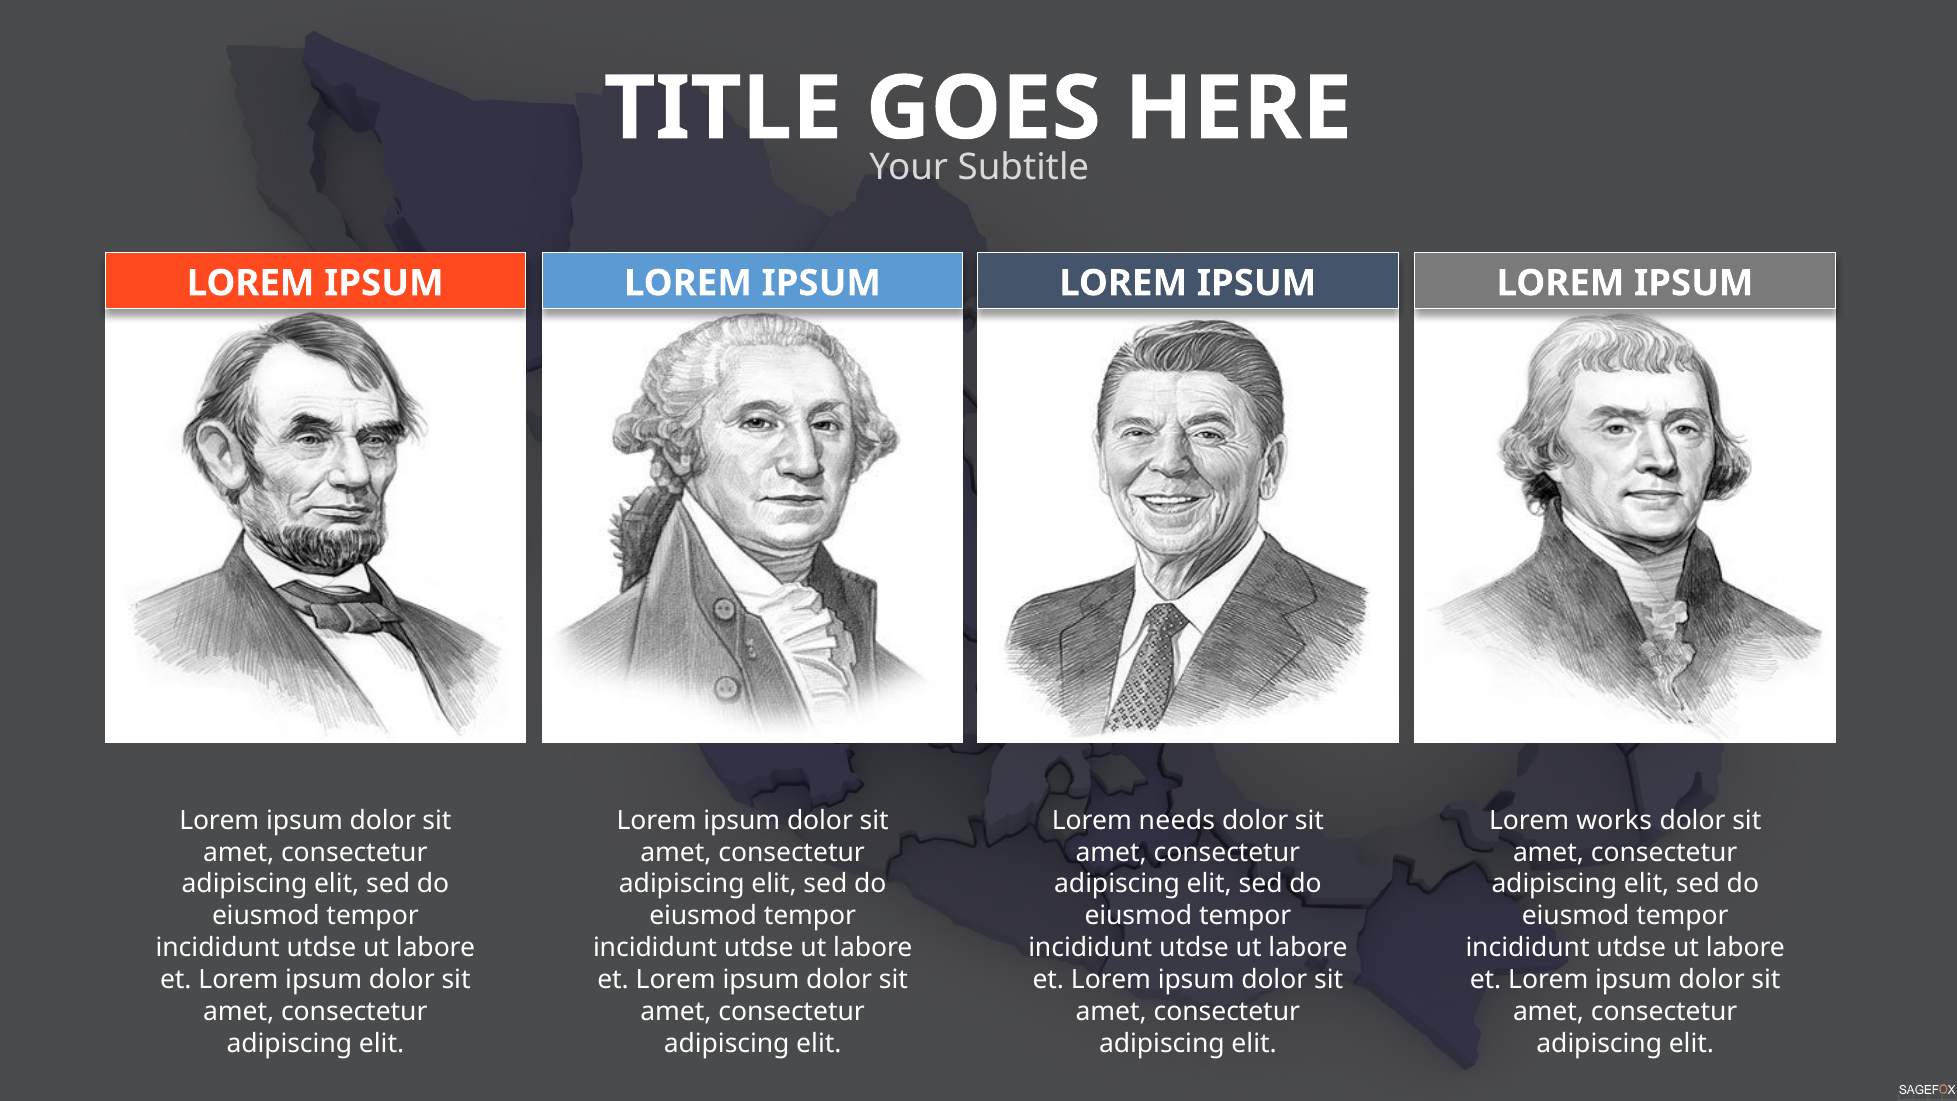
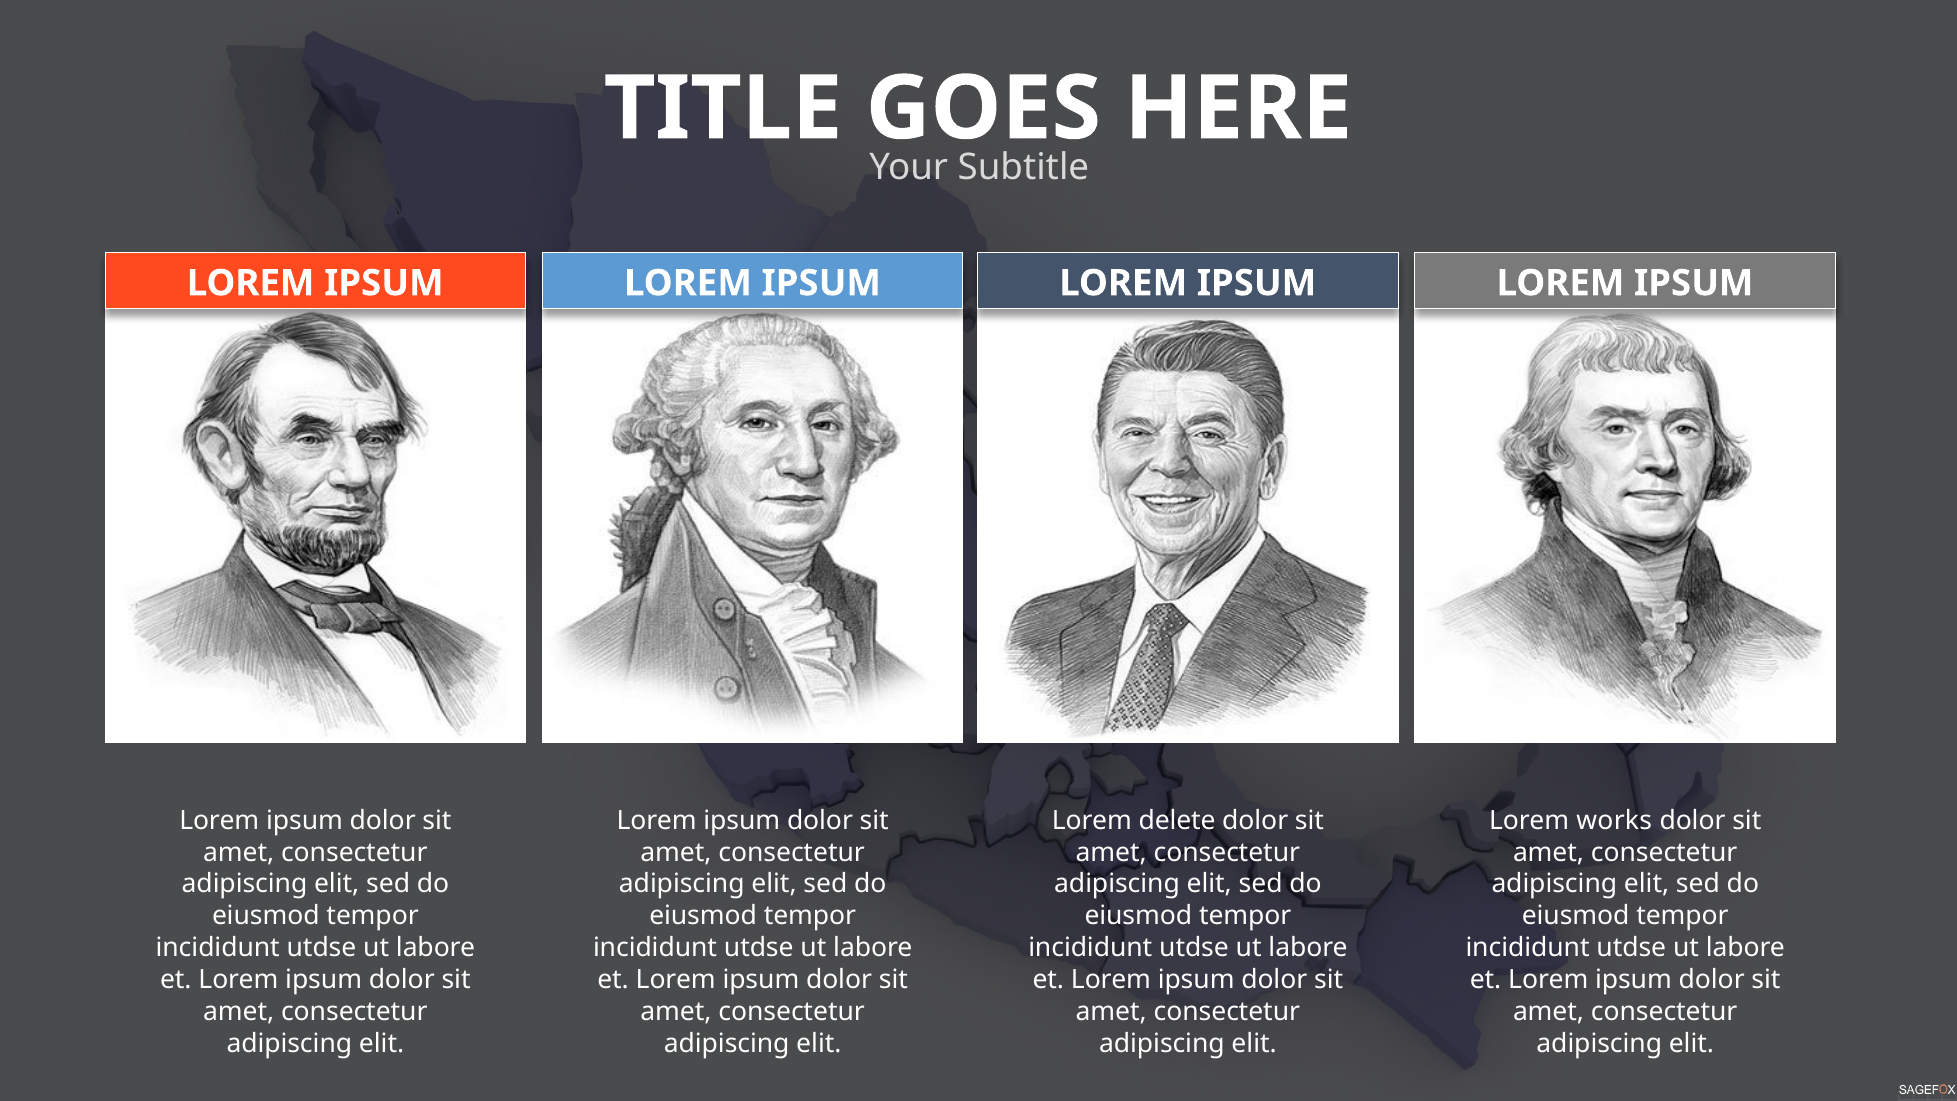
needs: needs -> delete
